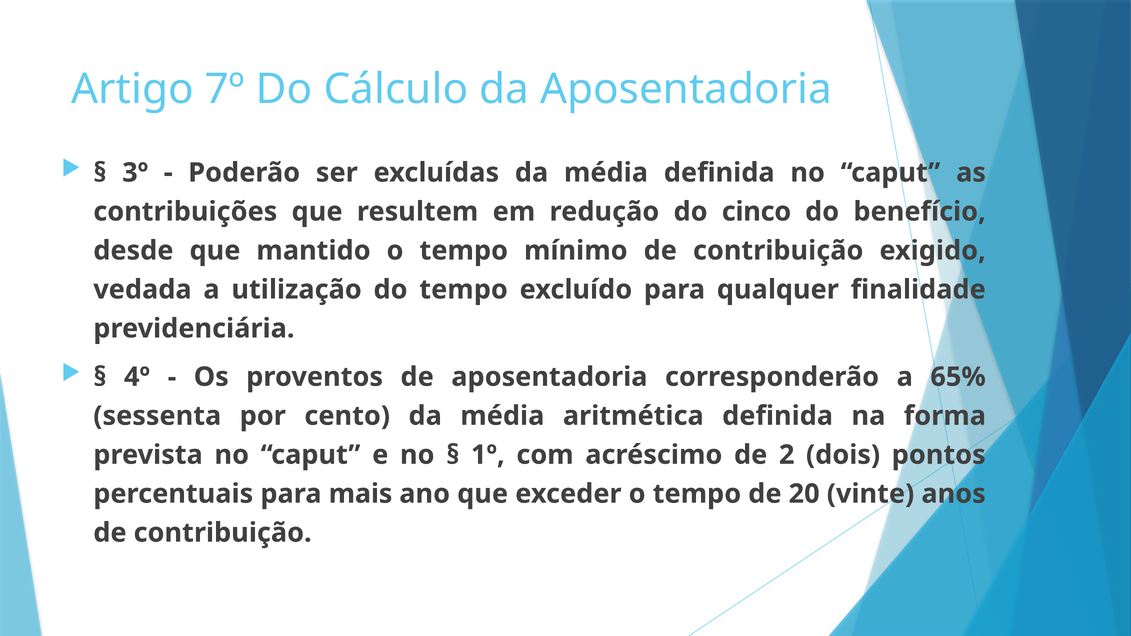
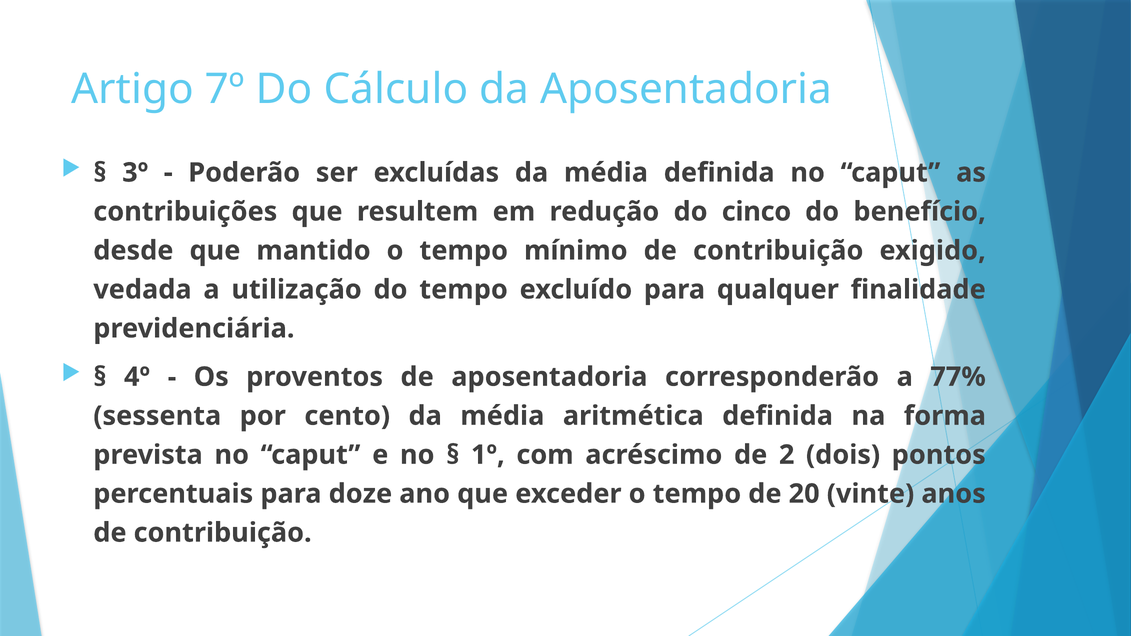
65%: 65% -> 77%
mais: mais -> doze
